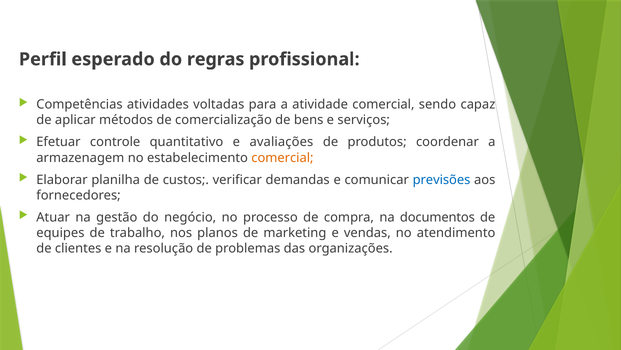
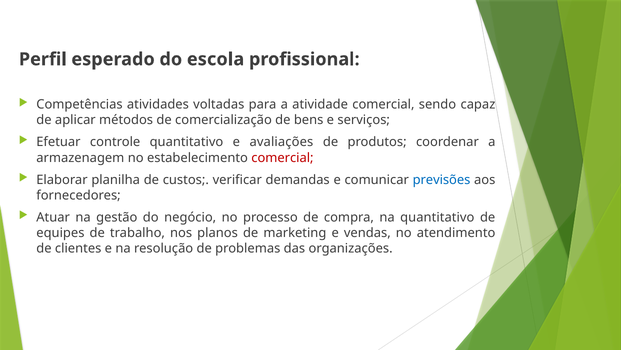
regras: regras -> escola
comercial at (282, 157) colour: orange -> red
na documentos: documentos -> quantitativo
